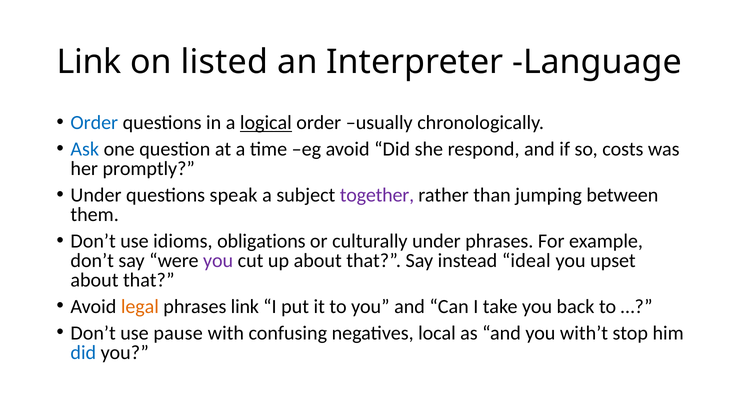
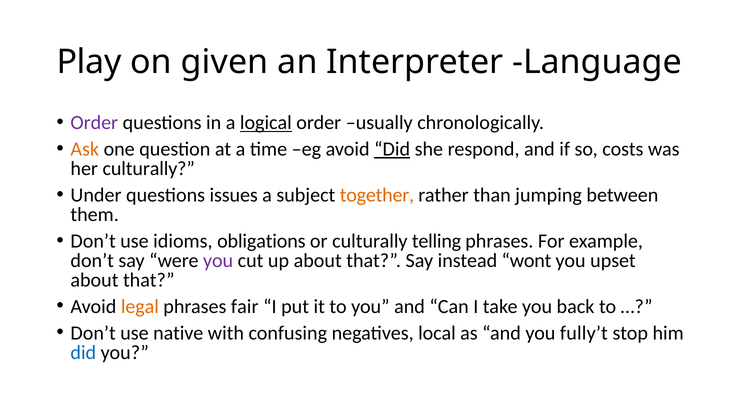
Link at (89, 62): Link -> Play
listed: listed -> given
Order at (94, 123) colour: blue -> purple
Ask colour: blue -> orange
Did at (392, 149) underline: none -> present
her promptly: promptly -> culturally
speak: speak -> issues
together colour: purple -> orange
culturally under: under -> telling
ideal: ideal -> wont
phrases link: link -> fair
pause: pause -> native
with’t: with’t -> fully’t
